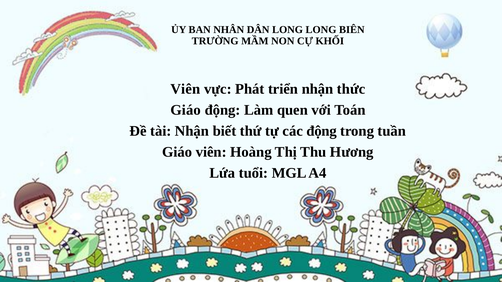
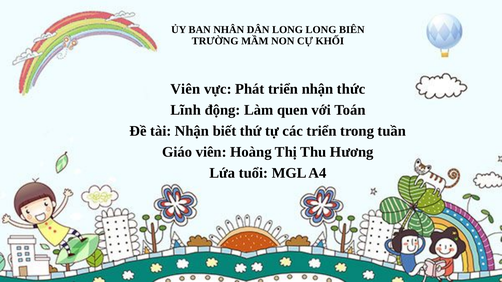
Giáo at (186, 110): Giáo -> Lĩnh
các động: động -> triển
